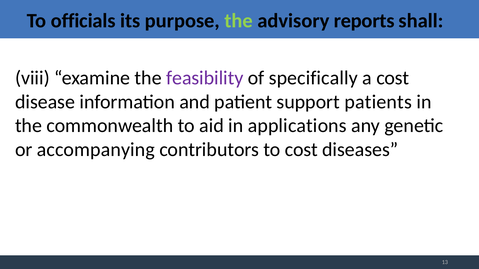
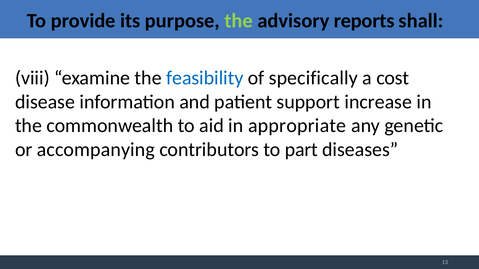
officials: officials -> provide
feasibility colour: purple -> blue
patients: patients -> increase
applications: applications -> appropriate
to cost: cost -> part
